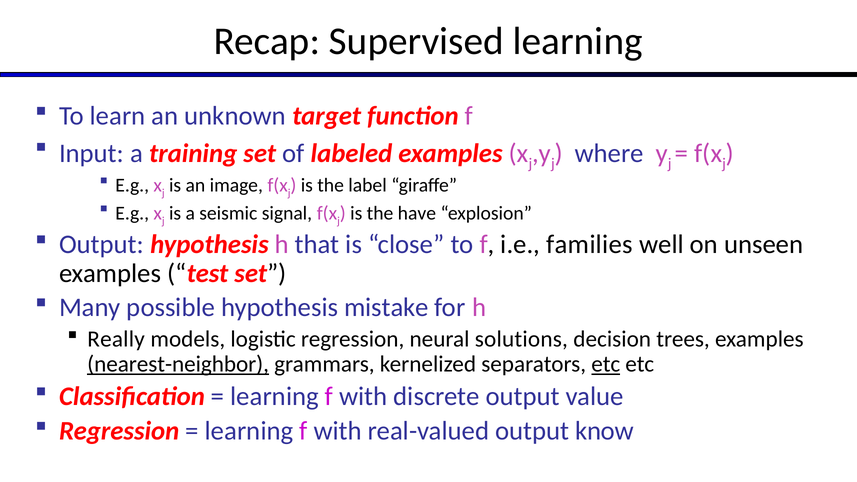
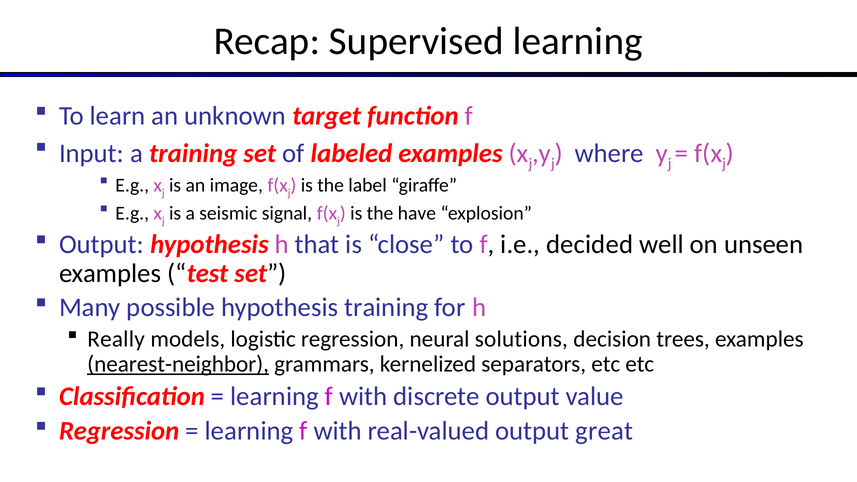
families: families -> decided
hypothesis mistake: mistake -> training
etc at (606, 364) underline: present -> none
know: know -> great
